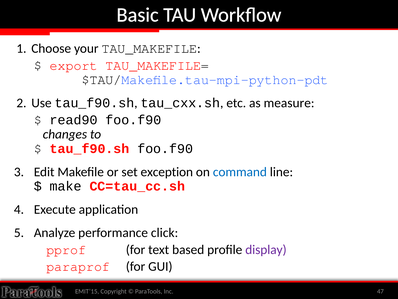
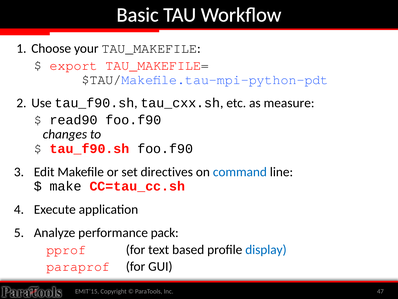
exception: exception -> directives
click: click -> pack
display colour: purple -> blue
